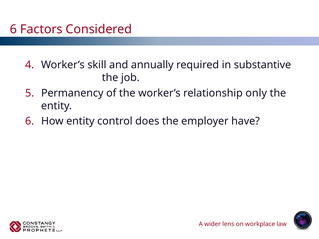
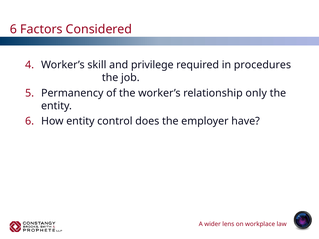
annually: annually -> privilege
substantive: substantive -> procedures
